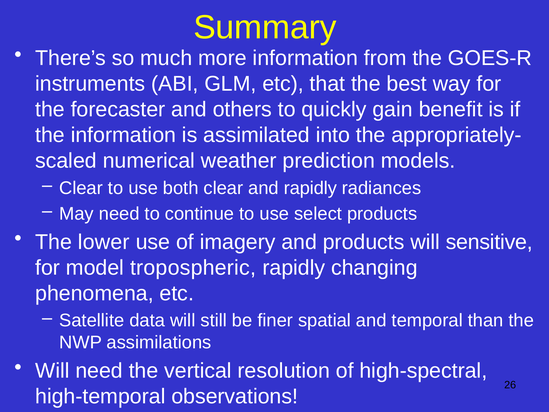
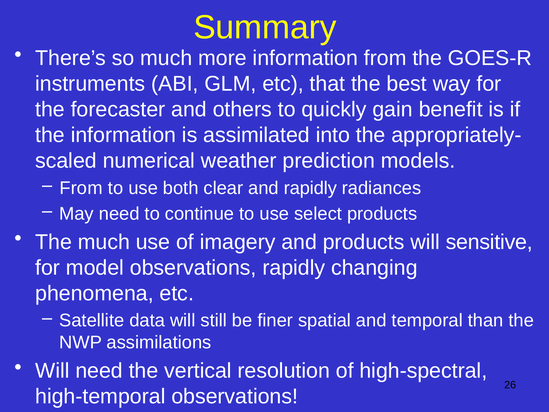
Clear at (81, 188): Clear -> From
The lower: lower -> much
model tropospheric: tropospheric -> observations
